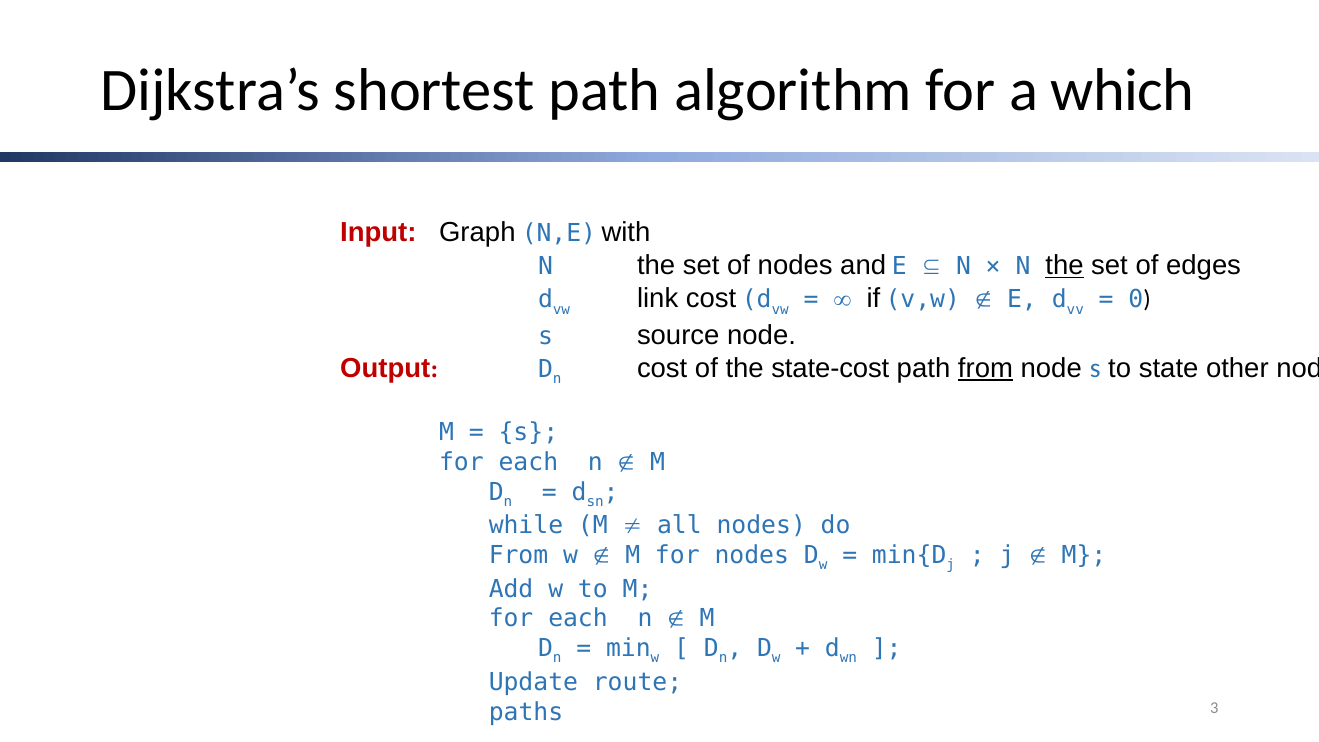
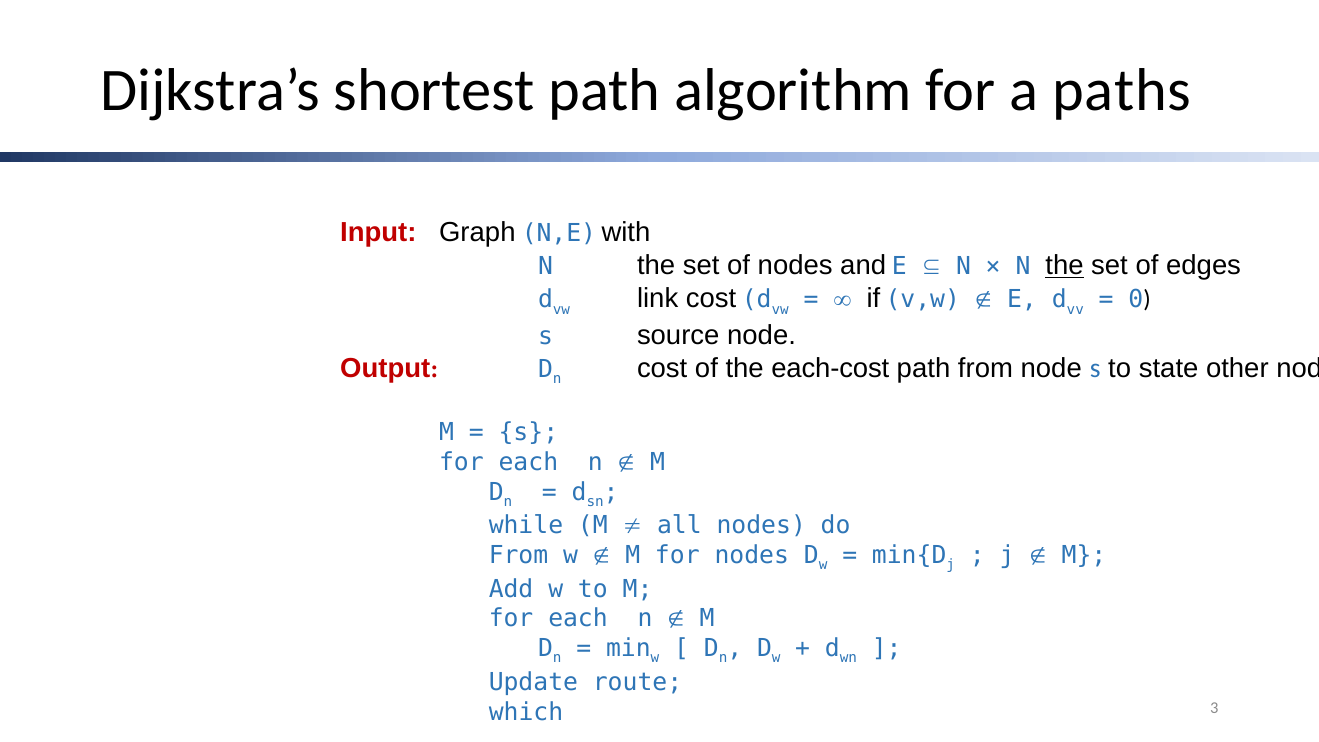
which: which -> paths
state-cost: state-cost -> each-cost
from at (985, 368) underline: present -> none
paths: paths -> which
